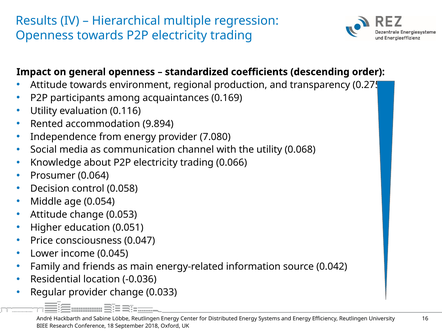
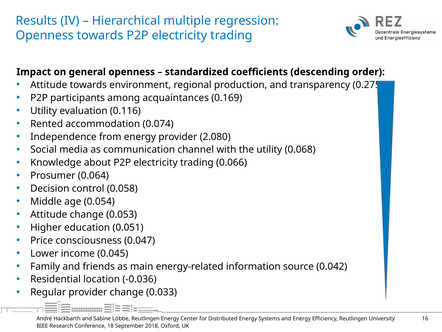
9.894: 9.894 -> 0.074
7.080: 7.080 -> 2.080
